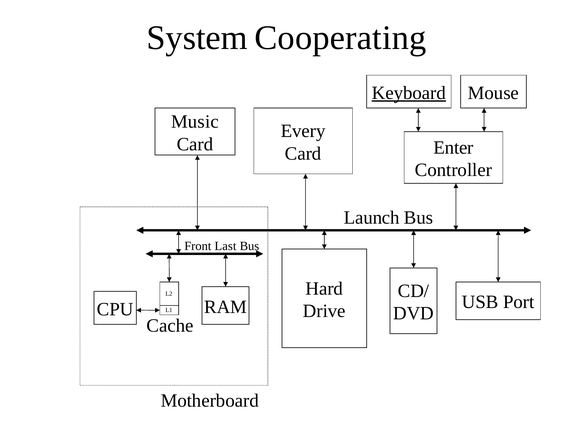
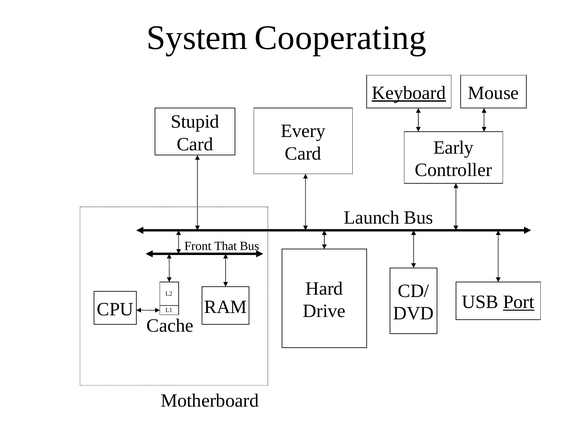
Music: Music -> Stupid
Enter: Enter -> Early
Last: Last -> That
Port underline: none -> present
